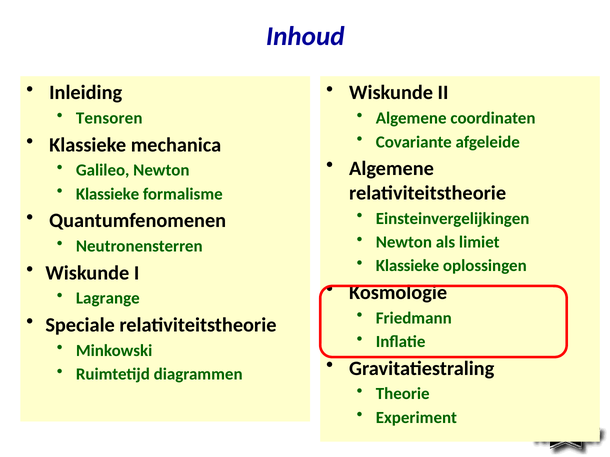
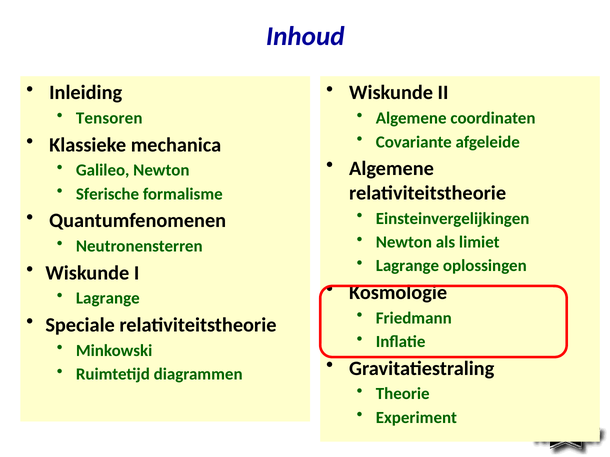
Klassieke at (108, 194): Klassieke -> Sferische
Klassieke at (408, 266): Klassieke -> Lagrange
